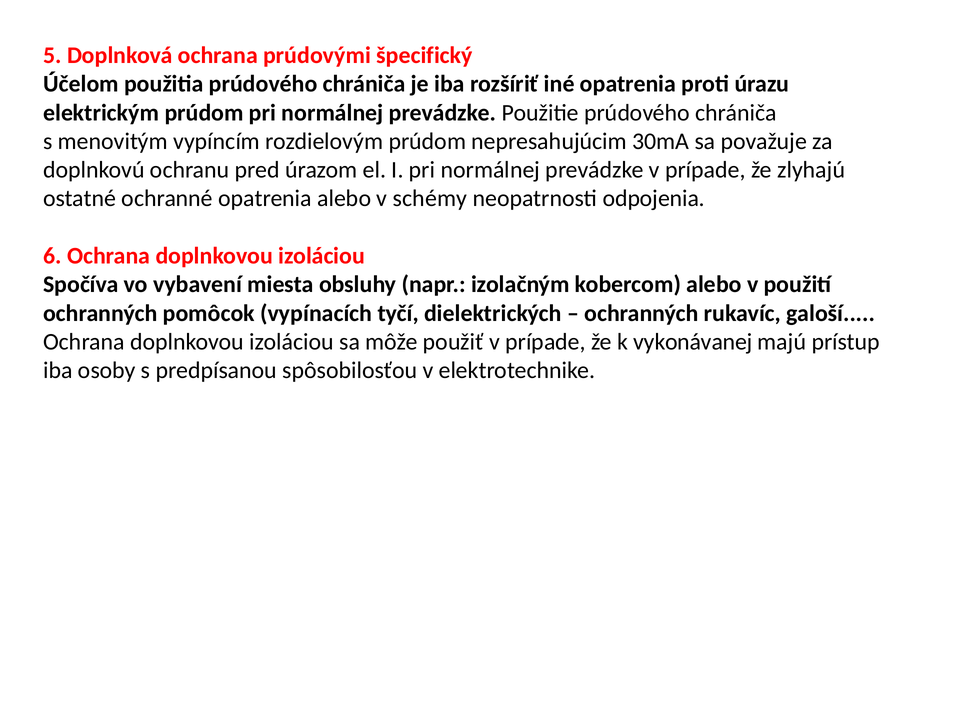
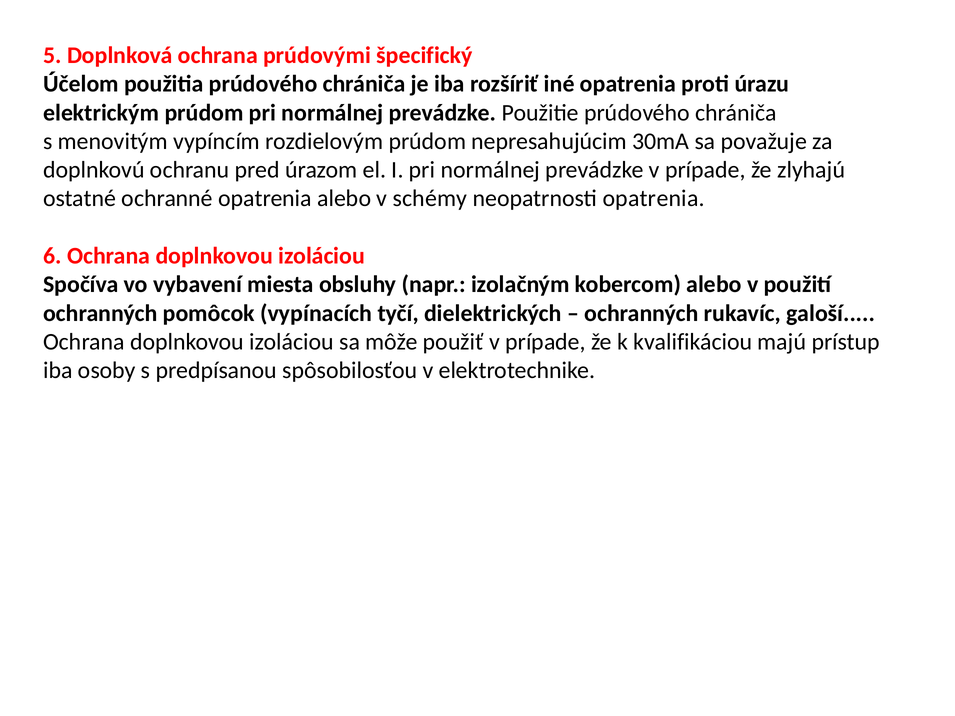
neopatrnosti odpojenia: odpojenia -> opatrenia
vykonávanej: vykonávanej -> kvalifikáciou
